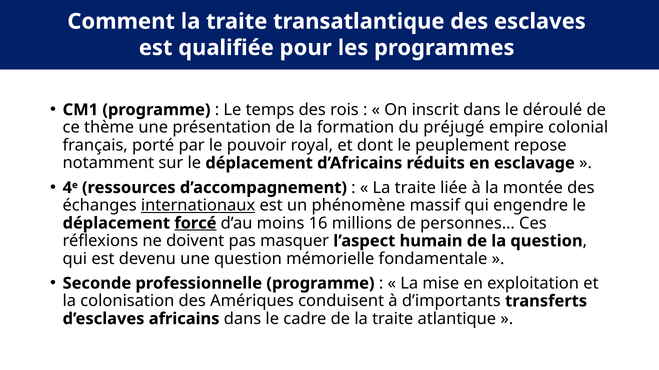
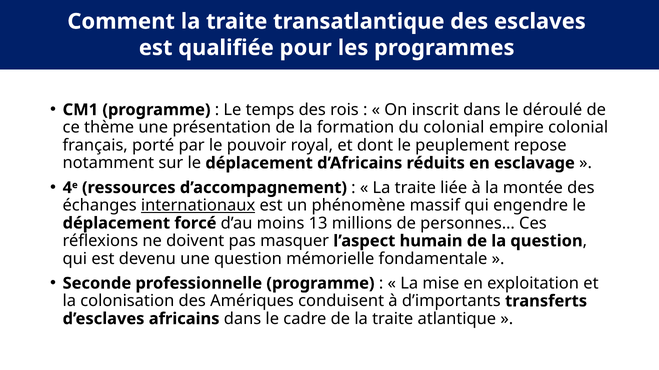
du préjugé: préjugé -> colonial
forcé underline: present -> none
16: 16 -> 13
